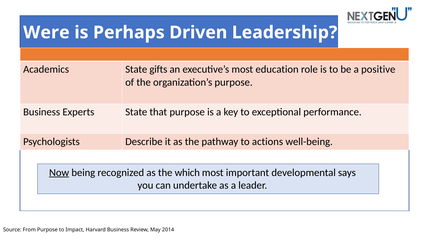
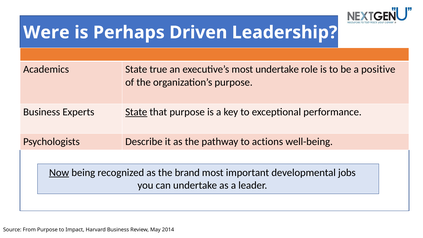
gifts: gifts -> true
most education: education -> undertake
State at (136, 112) underline: none -> present
which: which -> brand
says: says -> jobs
